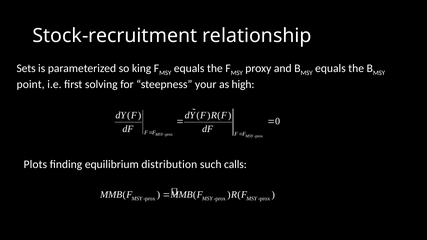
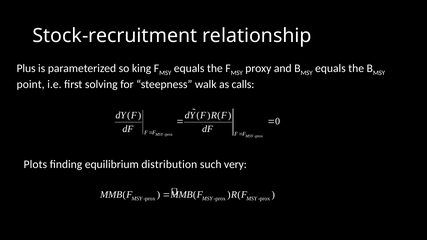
Sets: Sets -> Plus
your: your -> walk
high: high -> calls
calls: calls -> very
